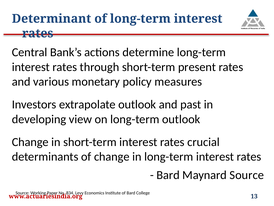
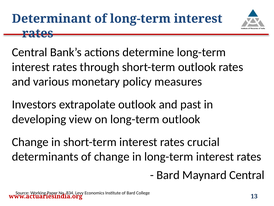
short-term present: present -> outlook
Maynard Source: Source -> Central
